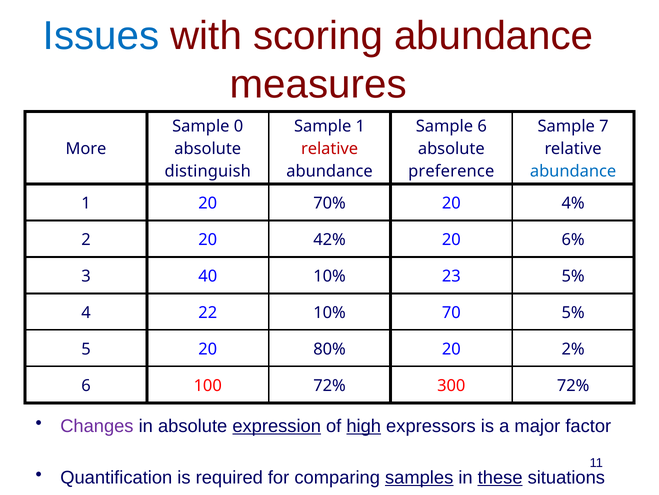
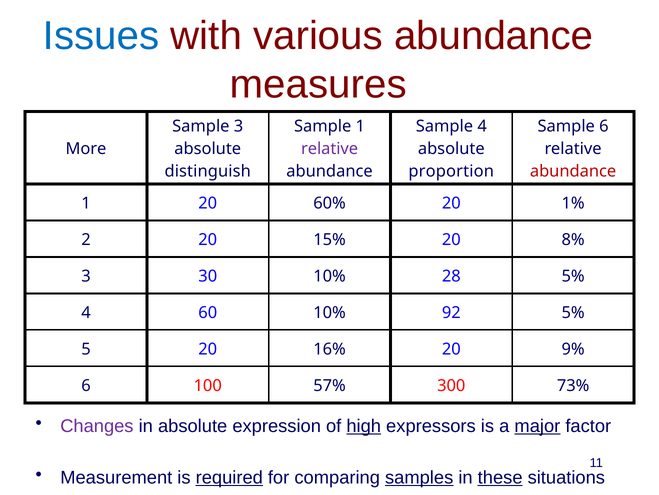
scoring: scoring -> various
Sample 0: 0 -> 3
Sample 6: 6 -> 4
Sample 7: 7 -> 6
relative at (330, 148) colour: red -> purple
preference: preference -> proportion
abundance at (573, 171) colour: blue -> red
70%: 70% -> 60%
4%: 4% -> 1%
42%: 42% -> 15%
6%: 6% -> 8%
40: 40 -> 30
23: 23 -> 28
22: 22 -> 60
70: 70 -> 92
80%: 80% -> 16%
2%: 2% -> 9%
100 72%: 72% -> 57%
300 72%: 72% -> 73%
expression underline: present -> none
major underline: none -> present
Quantification: Quantification -> Measurement
required underline: none -> present
